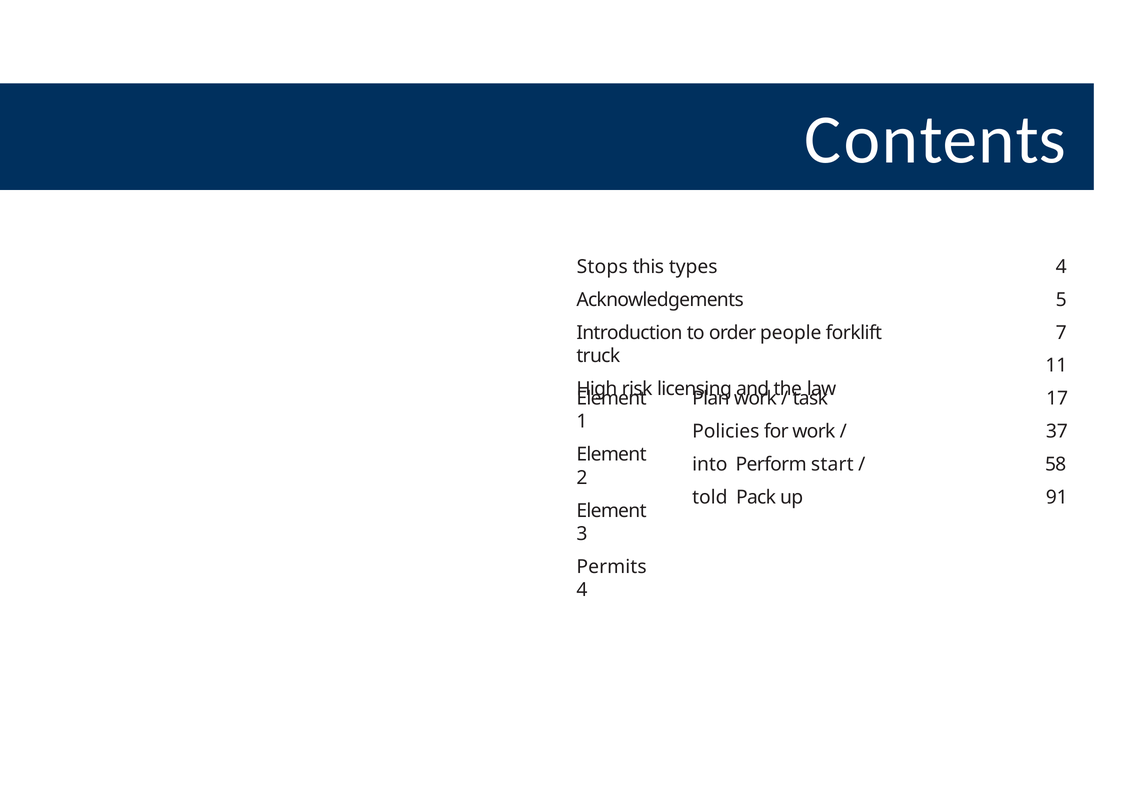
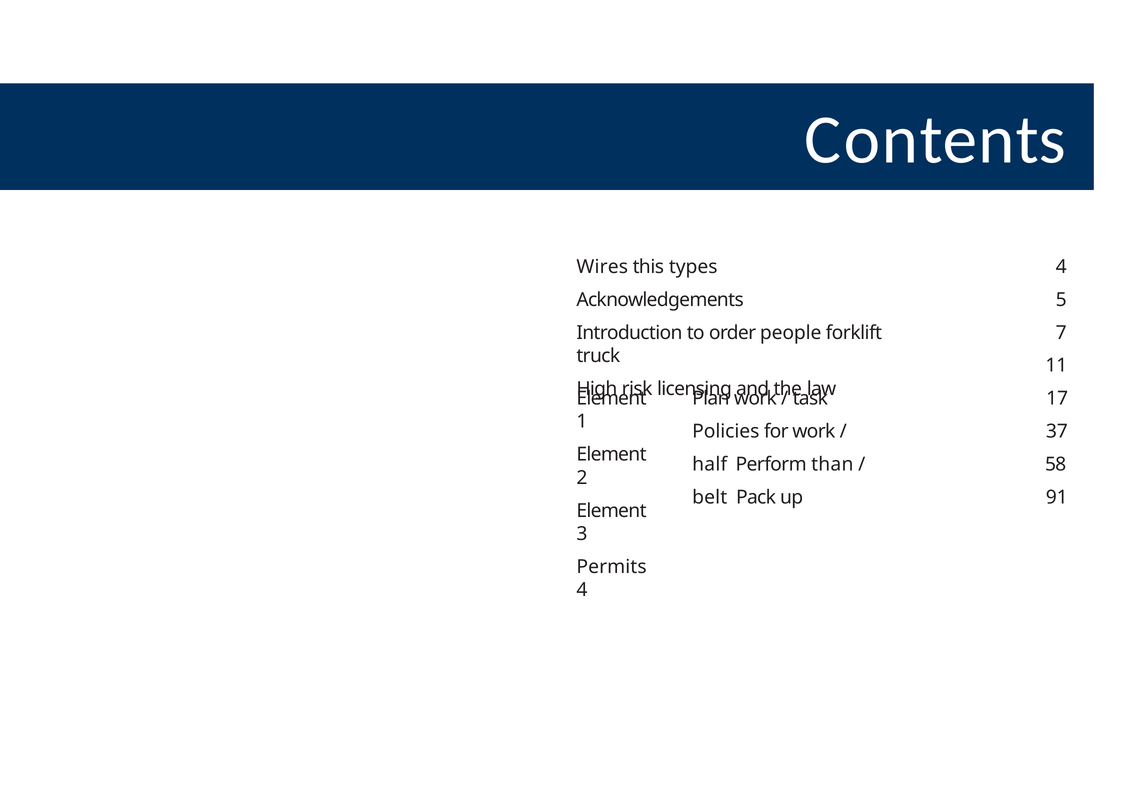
Stops: Stops -> Wires
into: into -> half
start: start -> than
told: told -> belt
